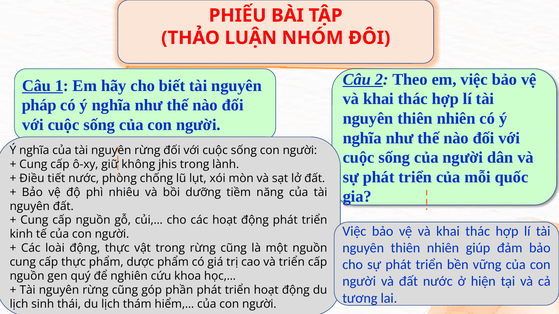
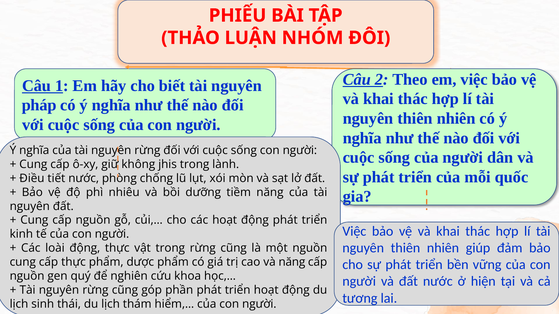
và triển: triển -> năng
